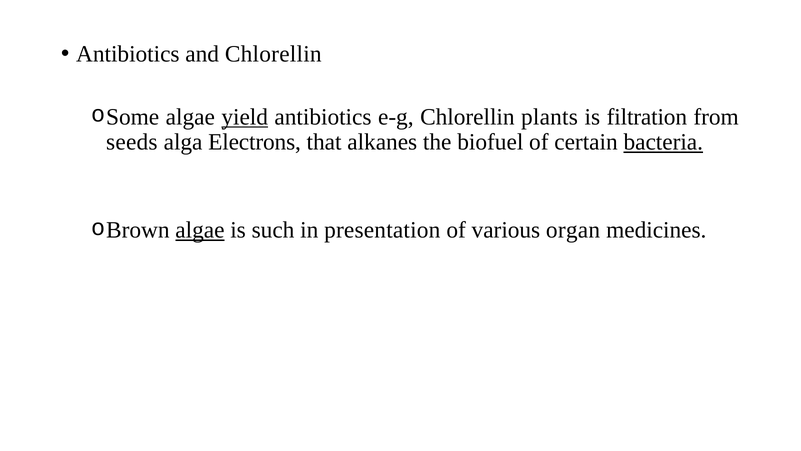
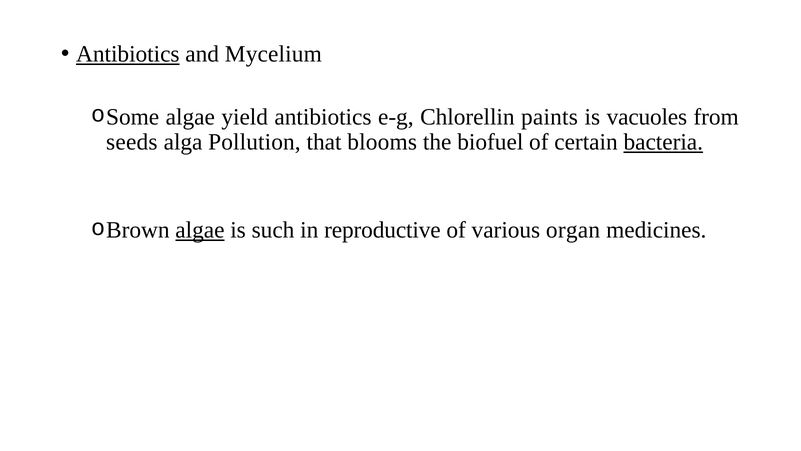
Antibiotics at (128, 54) underline: none -> present
and Chlorellin: Chlorellin -> Mycelium
yield underline: present -> none
plants: plants -> paints
filtration: filtration -> vacuoles
Electrons: Electrons -> Pollution
alkanes: alkanes -> blooms
presentation: presentation -> reproductive
